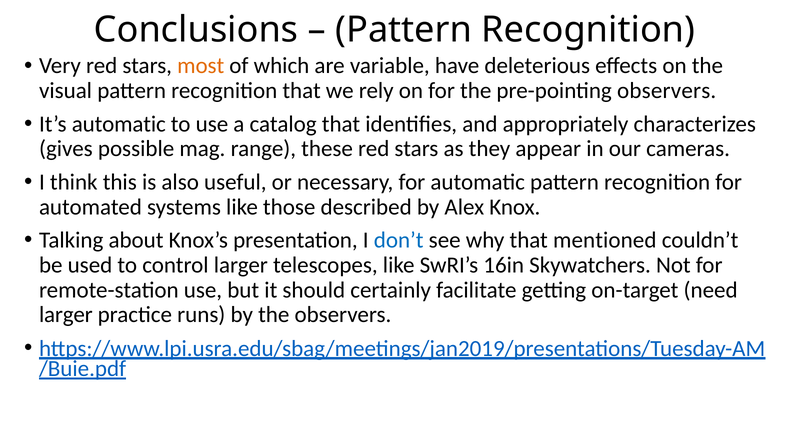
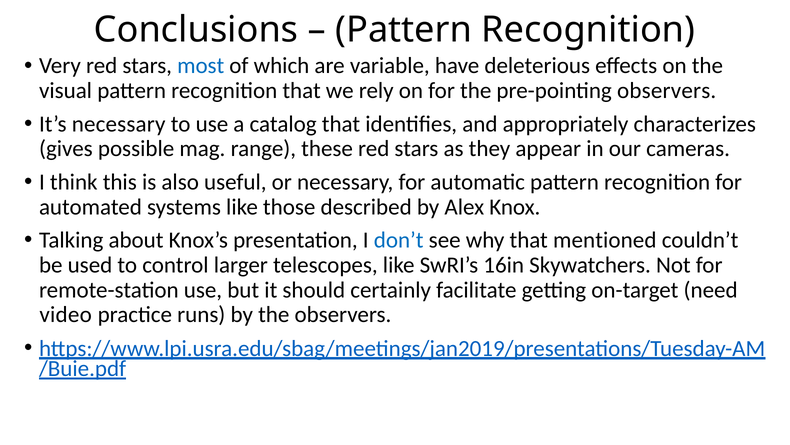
most colour: orange -> blue
It’s automatic: automatic -> necessary
larger at (66, 314): larger -> video
